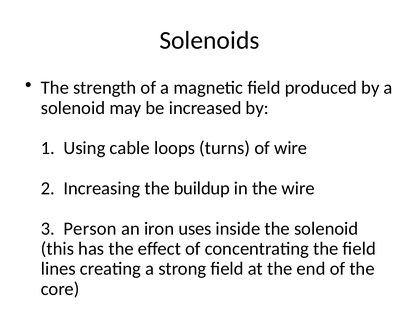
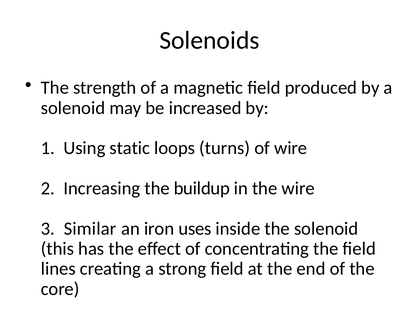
cable: cable -> static
Person: Person -> Similar
